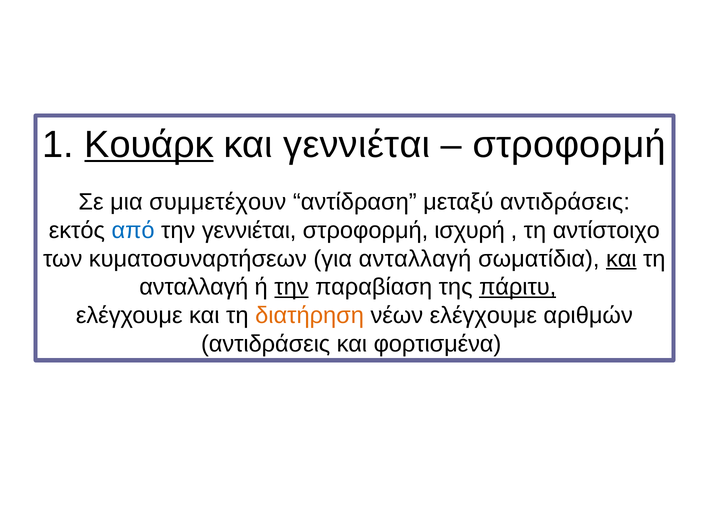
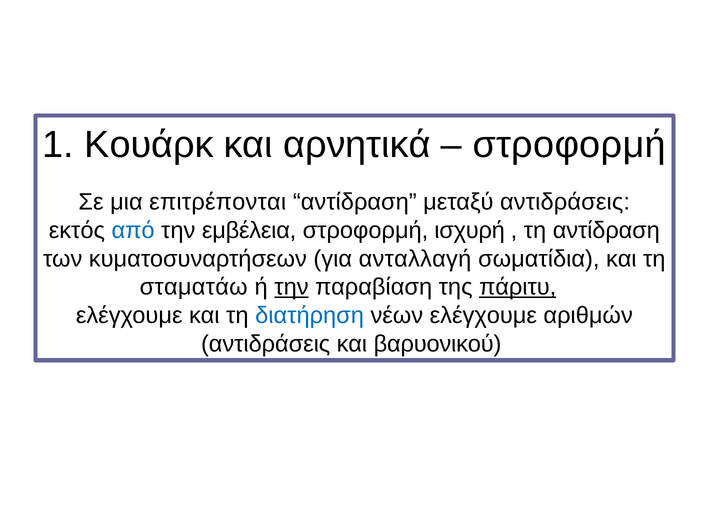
Κουάρκ underline: present -> none
και γεννιέται: γεννιέται -> αρνητικά
συμμετέχουν: συμμετέχουν -> επιτρέπονται
την γεννιέται: γεννιέται -> εμβέλεια
τη αντίστοιχο: αντίστοιχο -> αντίδραση
και at (621, 259) underline: present -> none
ανταλλαγή at (194, 287): ανταλλαγή -> σταματάω
διατήρηση colour: orange -> blue
φορτισμένα: φορτισμένα -> βαρυονικού
